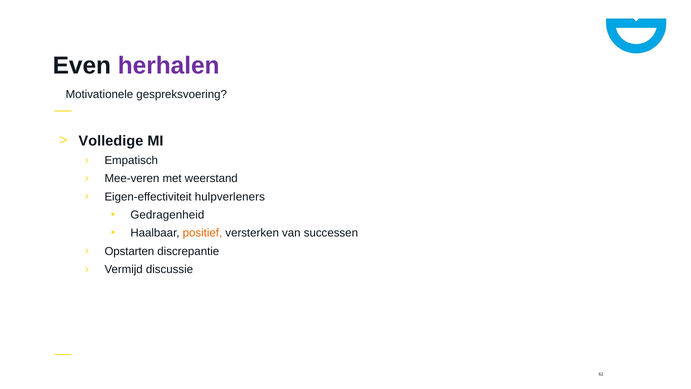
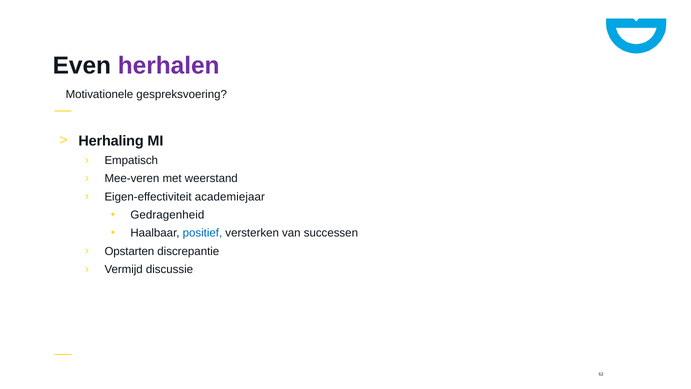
Volledige: Volledige -> Herhaling
hulpverleners: hulpverleners -> academiejaar
positief colour: orange -> blue
